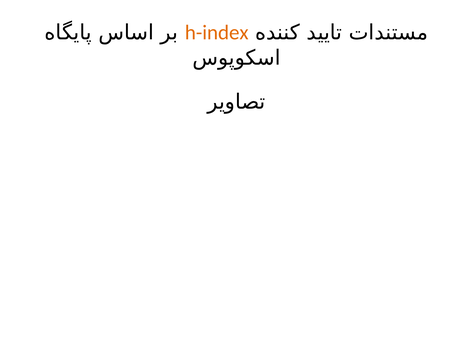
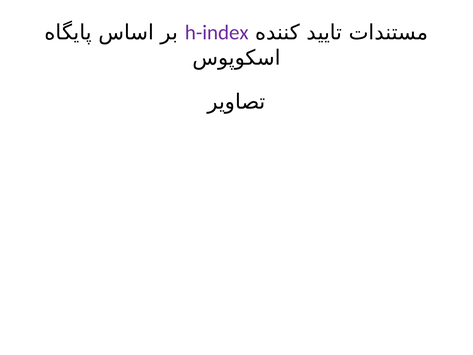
h-index colour: orange -> purple
